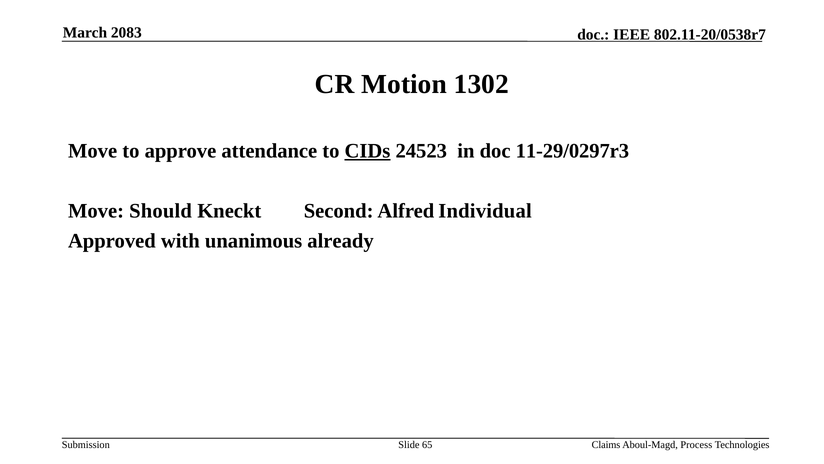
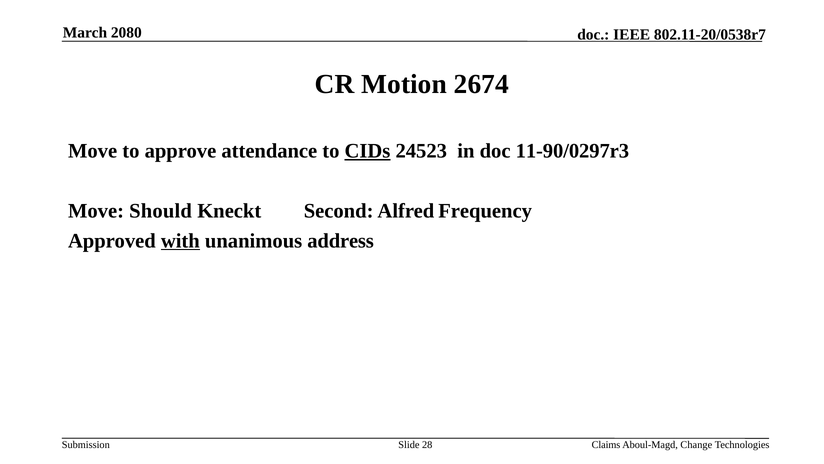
2083: 2083 -> 2080
1302: 1302 -> 2674
11-29/0297r3: 11-29/0297r3 -> 11-90/0297r3
Individual: Individual -> Frequency
with underline: none -> present
already: already -> address
65: 65 -> 28
Process: Process -> Change
